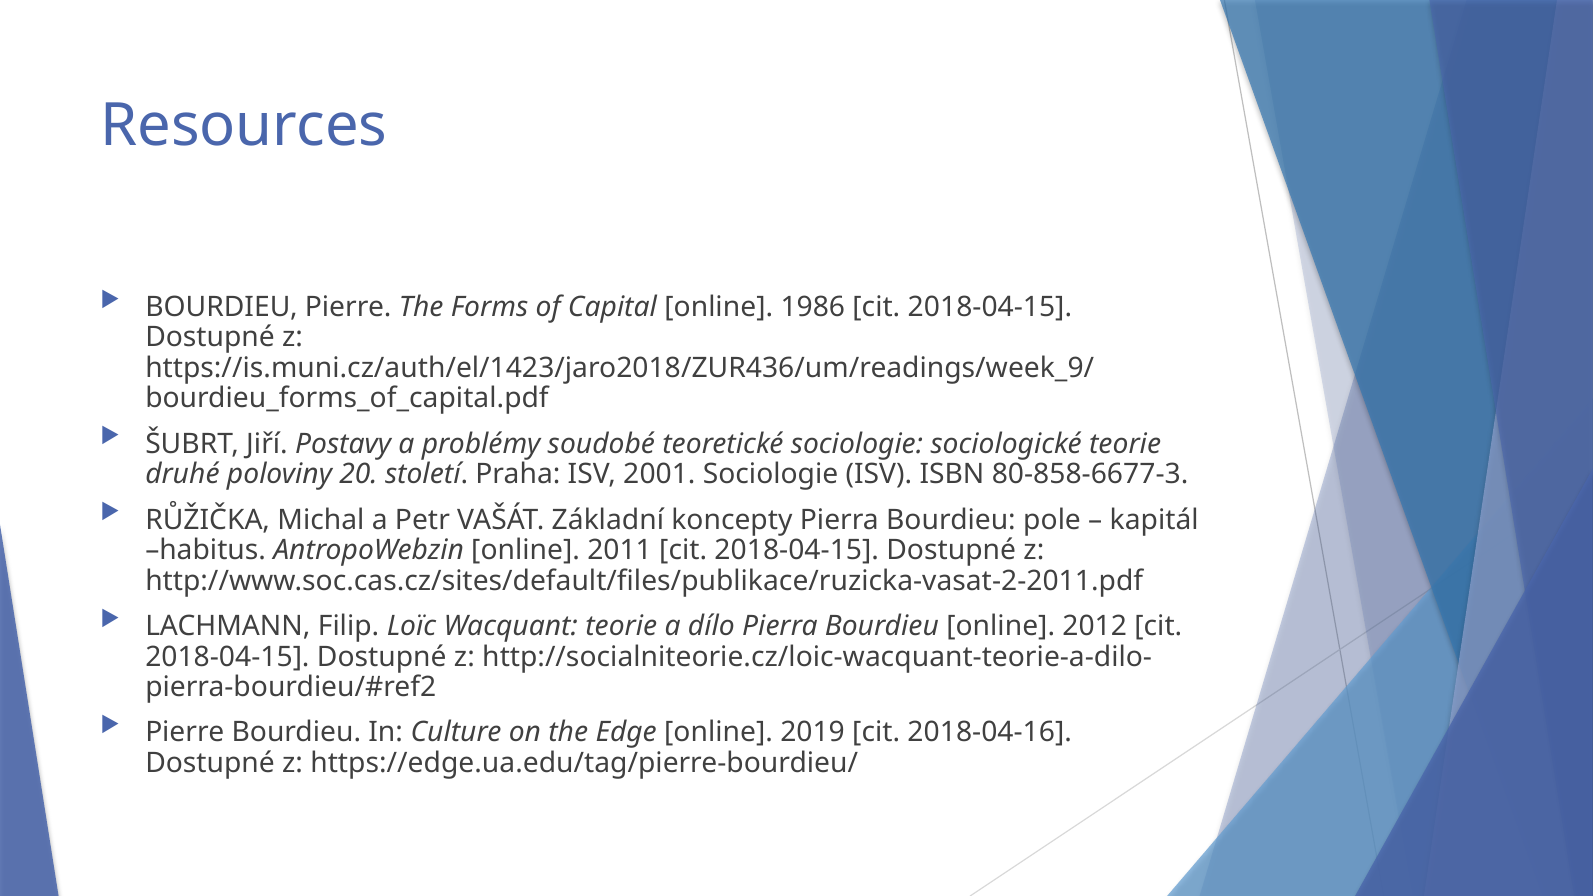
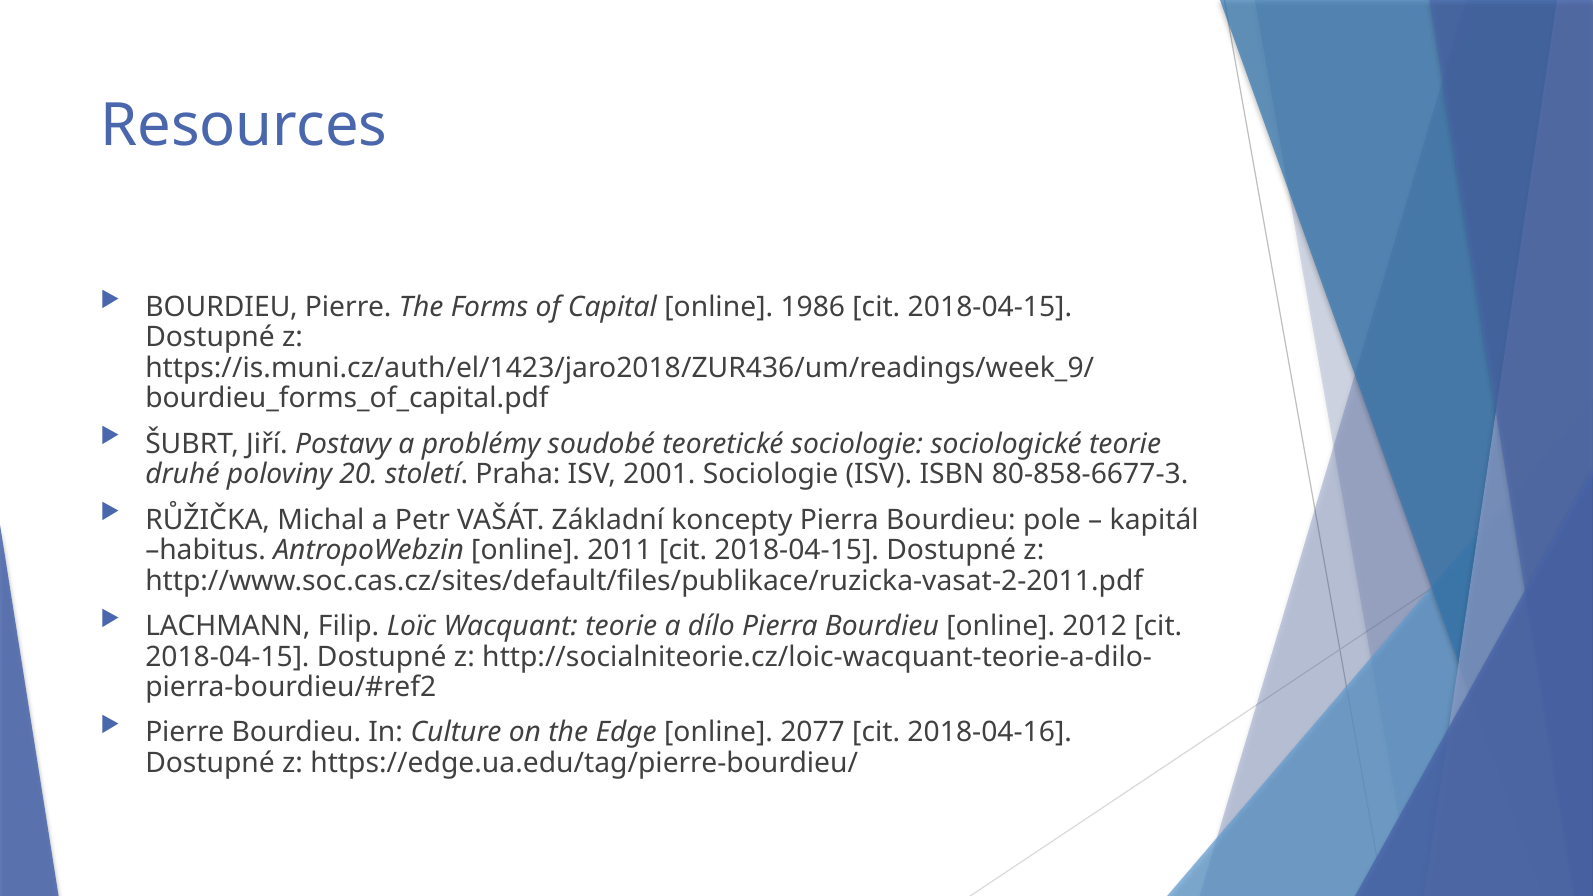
2019: 2019 -> 2077
